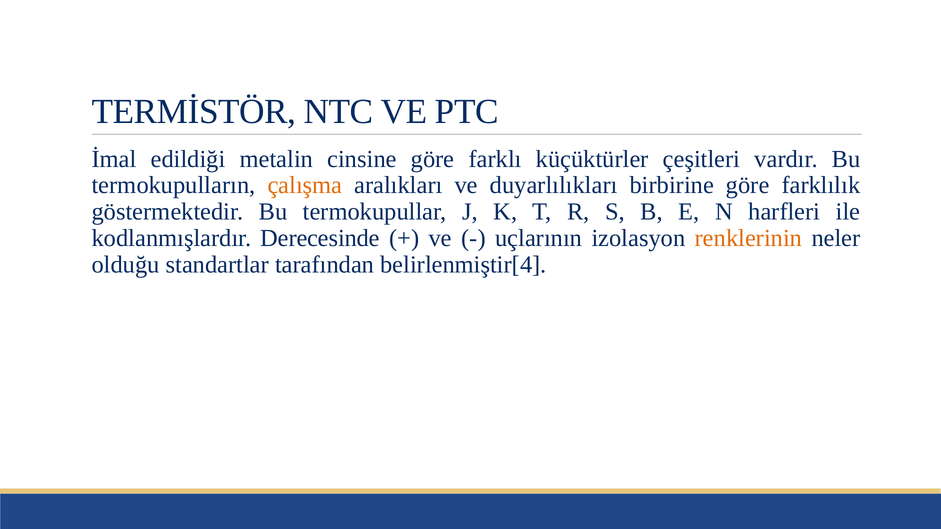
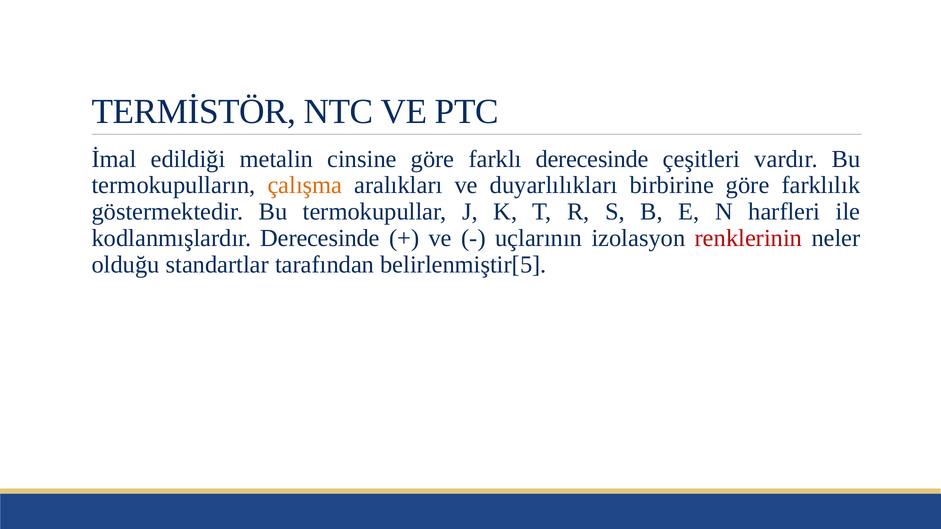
farklı küçüktürler: küçüktürler -> derecesinde
renklerinin colour: orange -> red
belirlenmiştir[4: belirlenmiştir[4 -> belirlenmiştir[5
